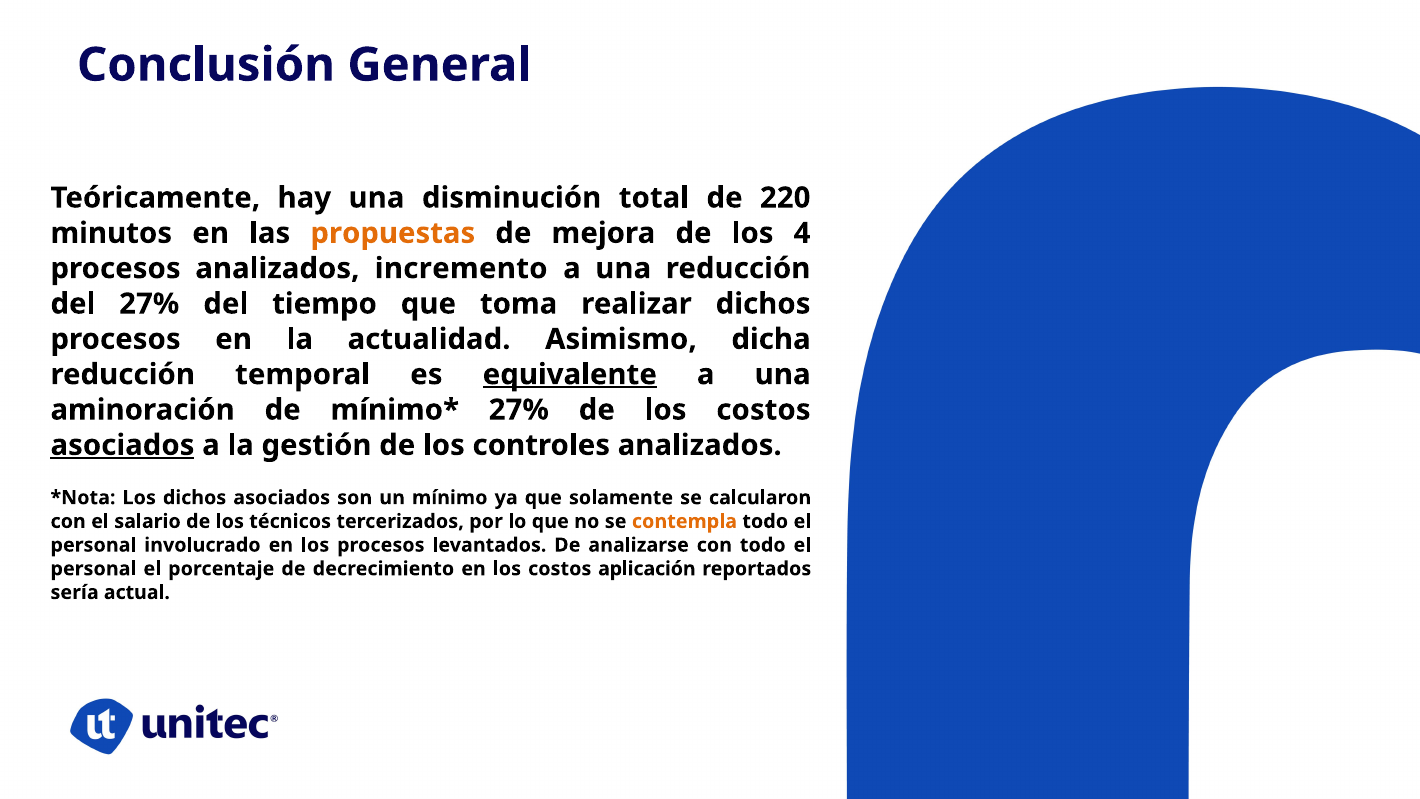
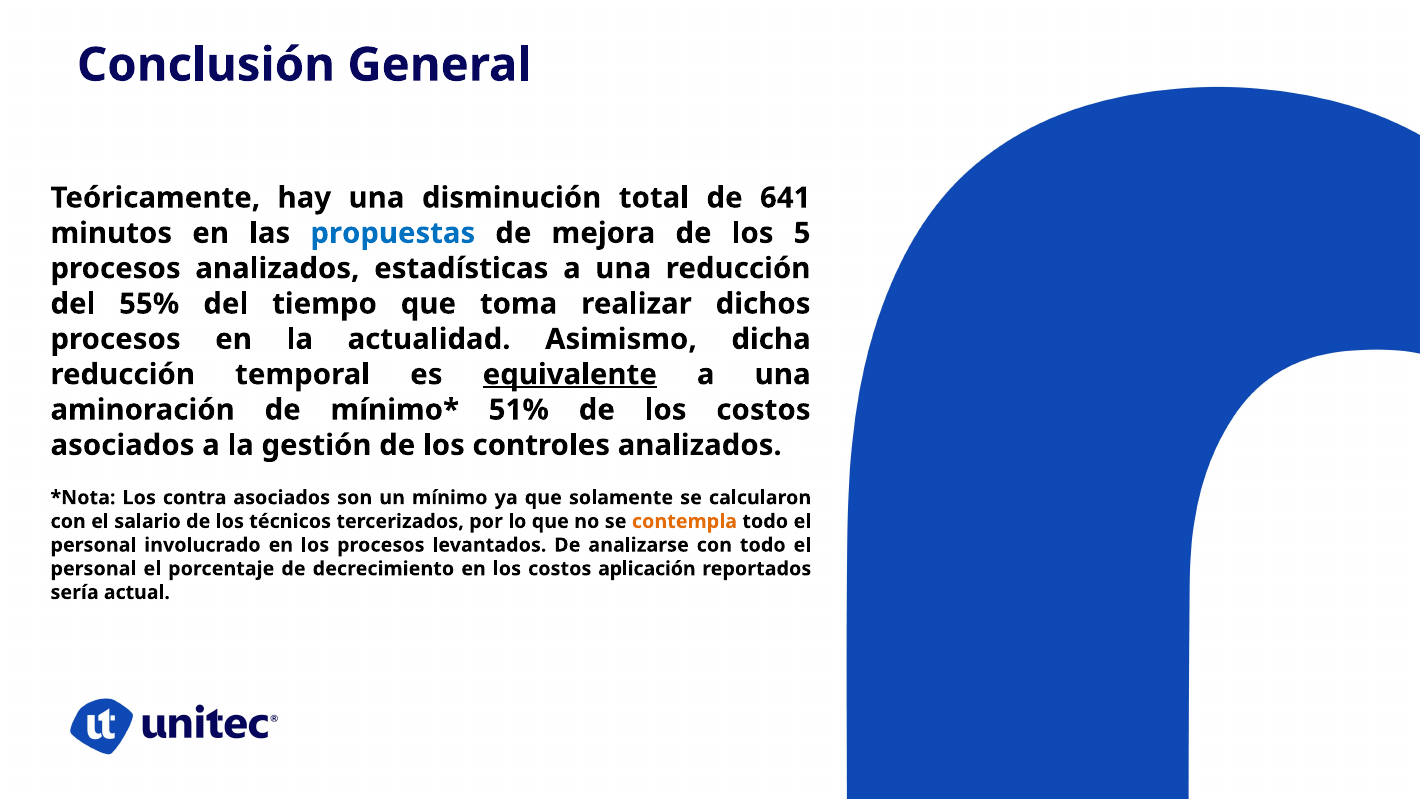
220: 220 -> 641
propuestas colour: orange -> blue
4: 4 -> 5
incremento: incremento -> estadísticas
del 27%: 27% -> 55%
27% at (519, 410): 27% -> 51%
asociados at (122, 445) underline: present -> none
Los dichos: dichos -> contra
